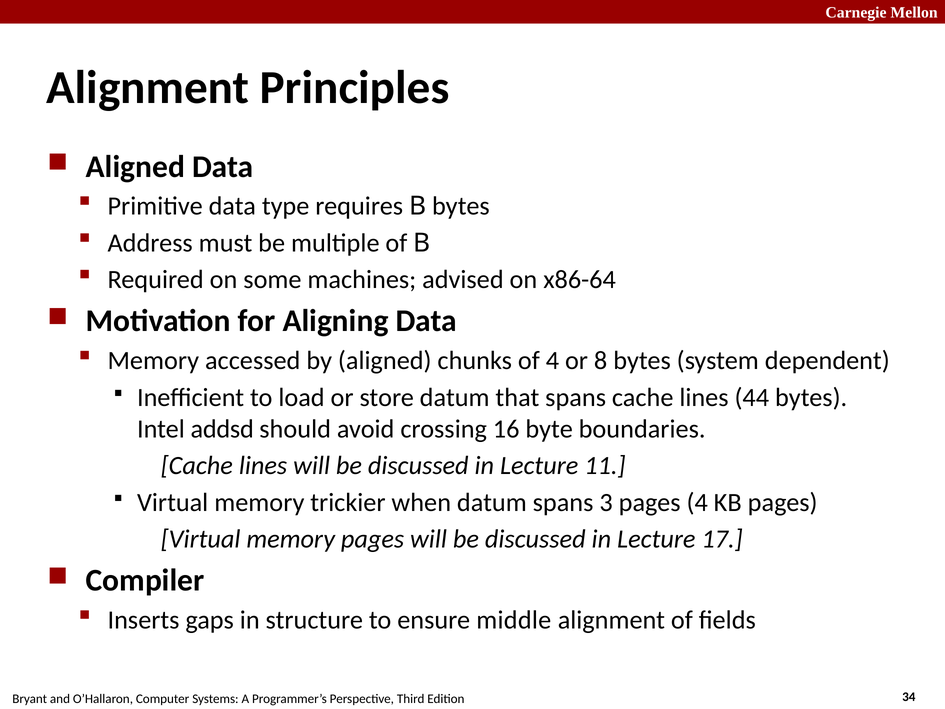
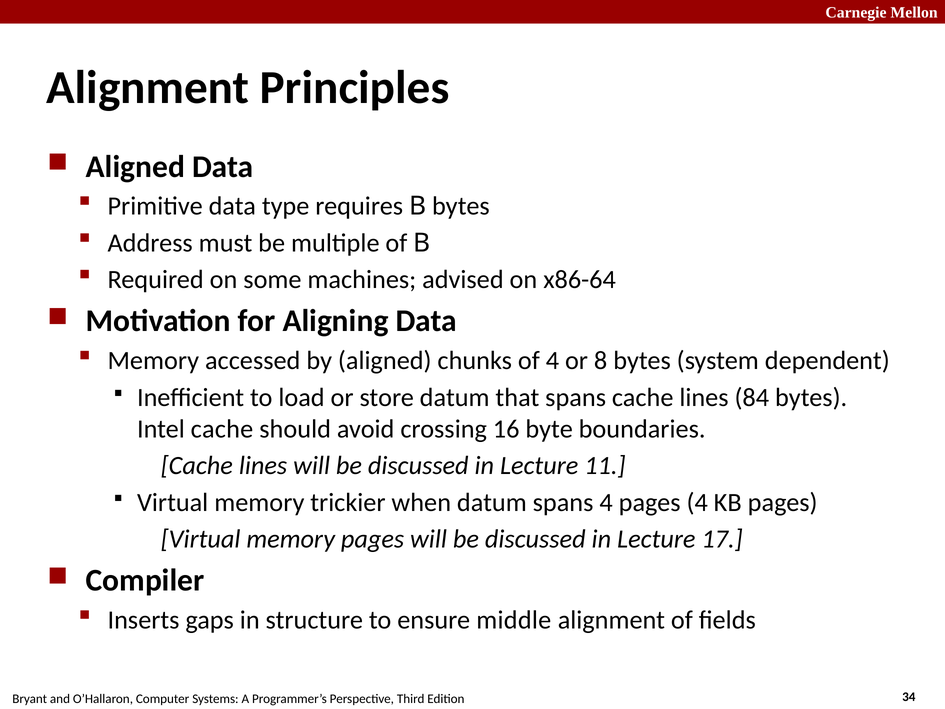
44: 44 -> 84
Intel addsd: addsd -> cache
spans 3: 3 -> 4
